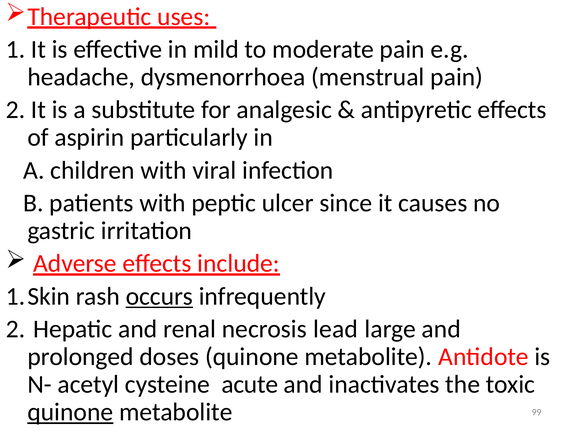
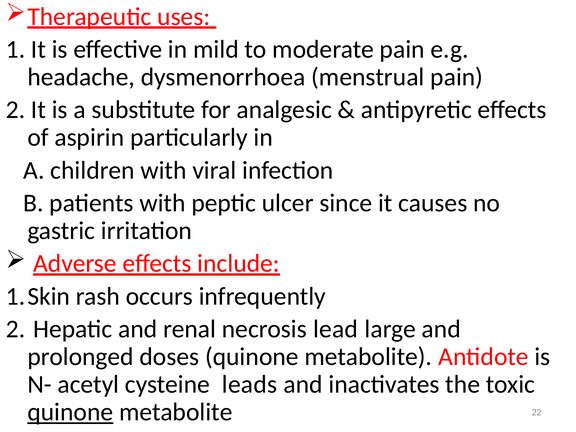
occurs underline: present -> none
acute: acute -> leads
99: 99 -> 22
